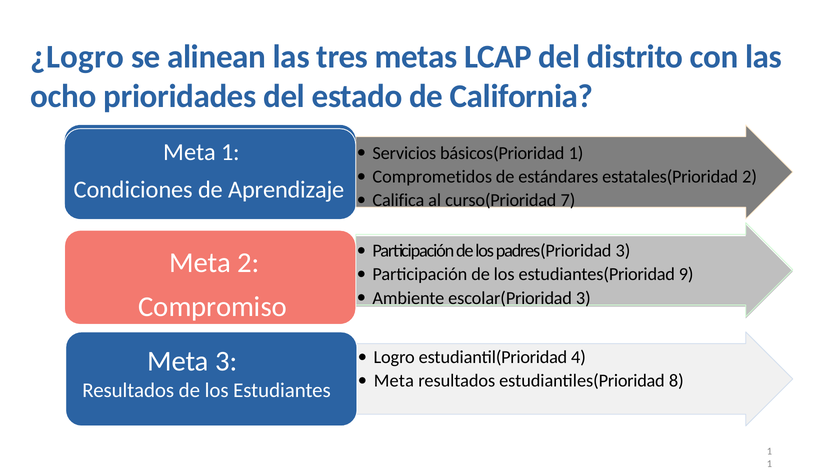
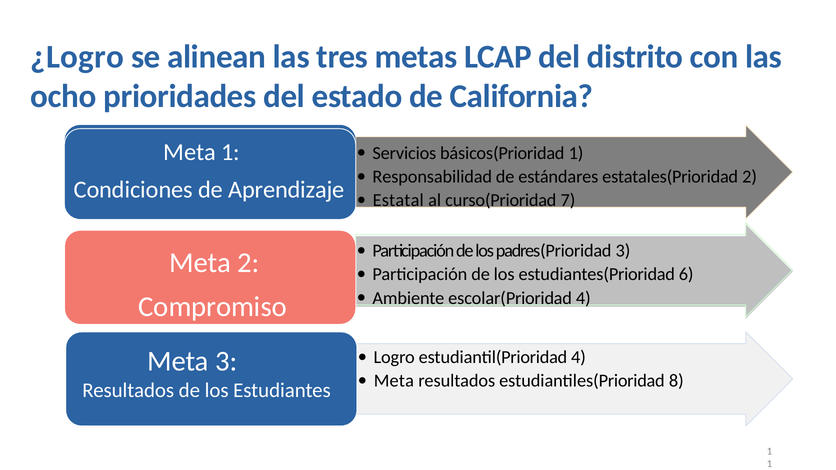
Comprometidos: Comprometidos -> Responsabilidad
Califica: Califica -> Estatal
9: 9 -> 6
escolar(Prioridad 3: 3 -> 4
